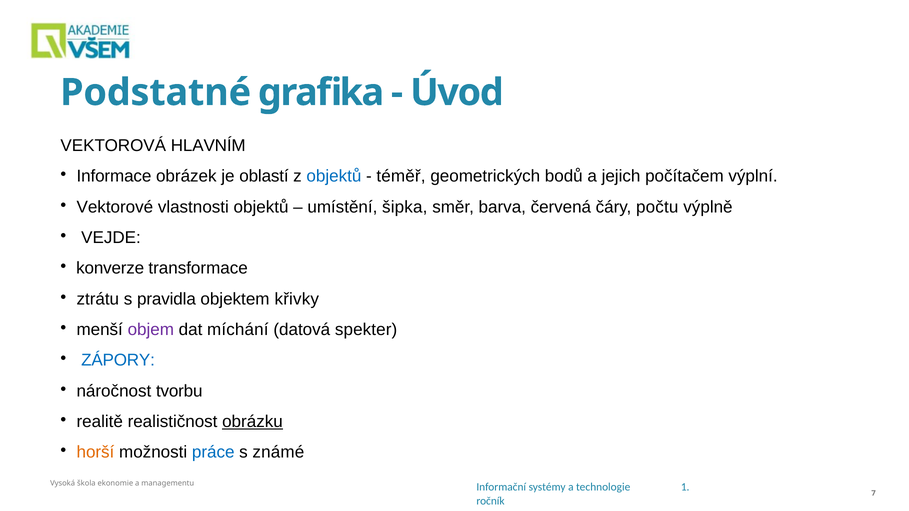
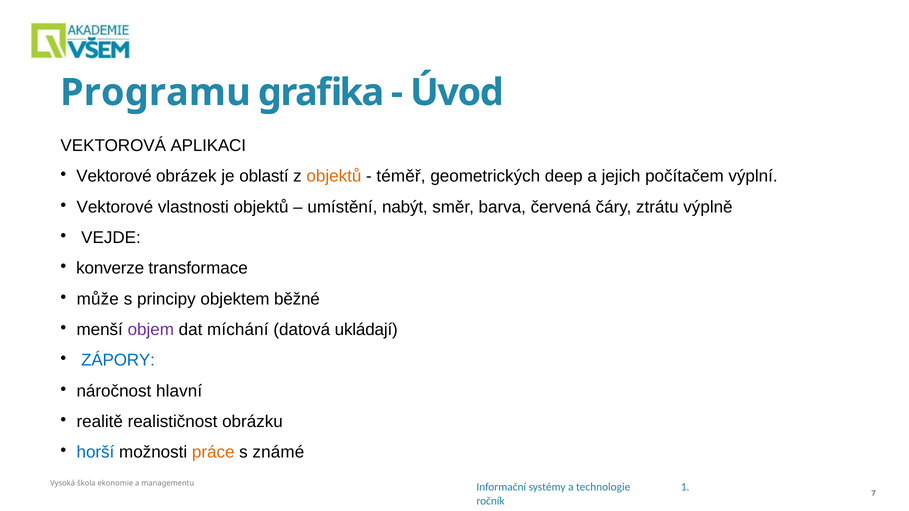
Podstatné: Podstatné -> Programu
HLAVNÍM: HLAVNÍM -> APLIKACI
Informace at (114, 176): Informace -> Vektorové
objektů at (334, 176) colour: blue -> orange
bodů: bodů -> deep
šipka: šipka -> nabýt
počtu: počtu -> ztrátu
ztrátu: ztrátu -> může
pravidla: pravidla -> principy
křivky: křivky -> běžné
spekter: spekter -> ukládají
tvorbu: tvorbu -> hlavní
obrázku underline: present -> none
horší colour: orange -> blue
práce colour: blue -> orange
